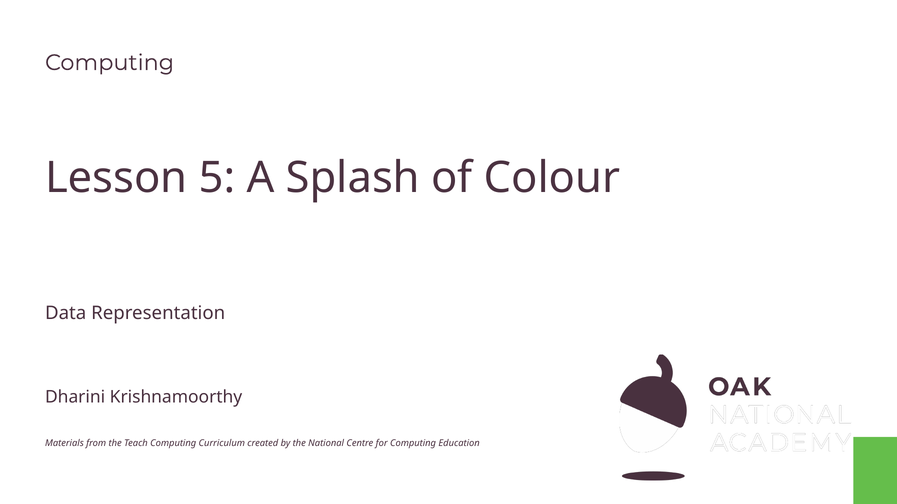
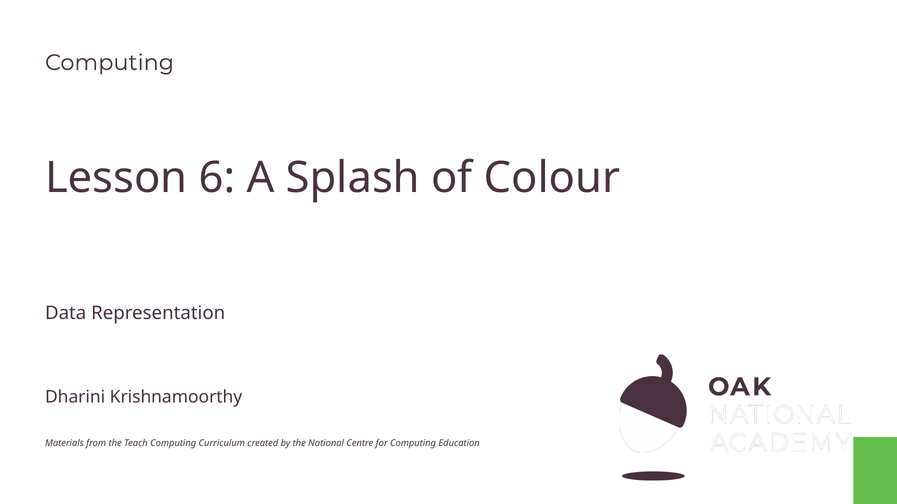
5: 5 -> 6
